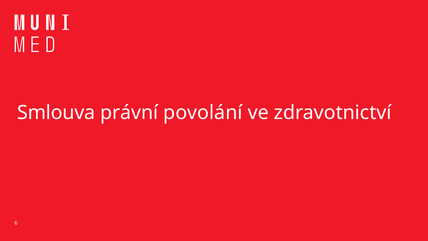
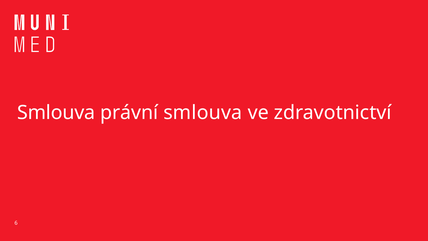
právní povolání: povolání -> smlouva
